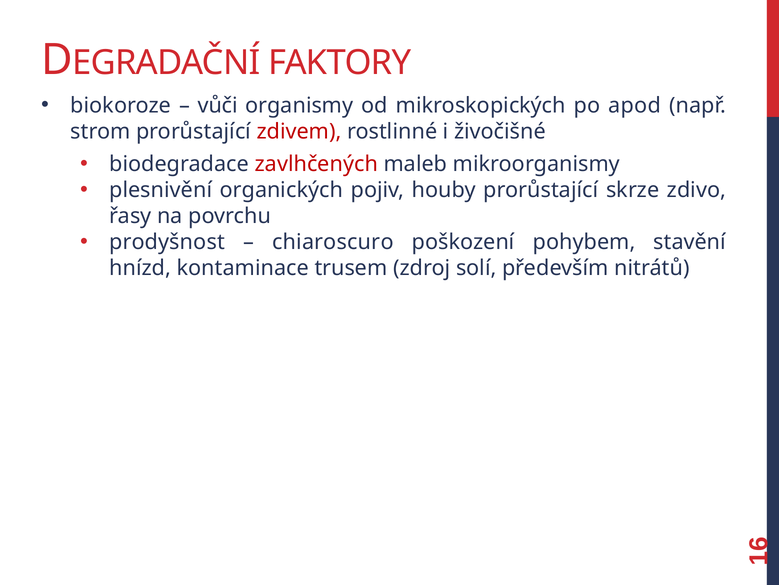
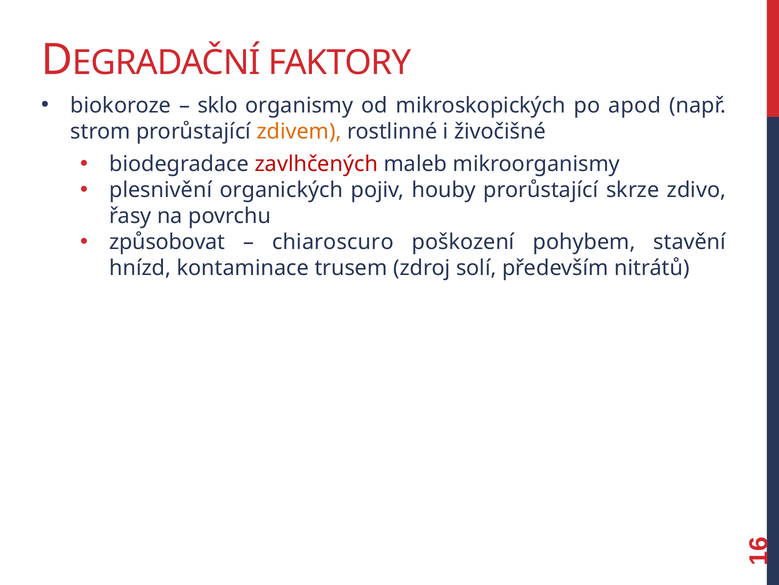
vůči: vůči -> sklo
zdivem colour: red -> orange
prodyšnost: prodyšnost -> způsobovat
